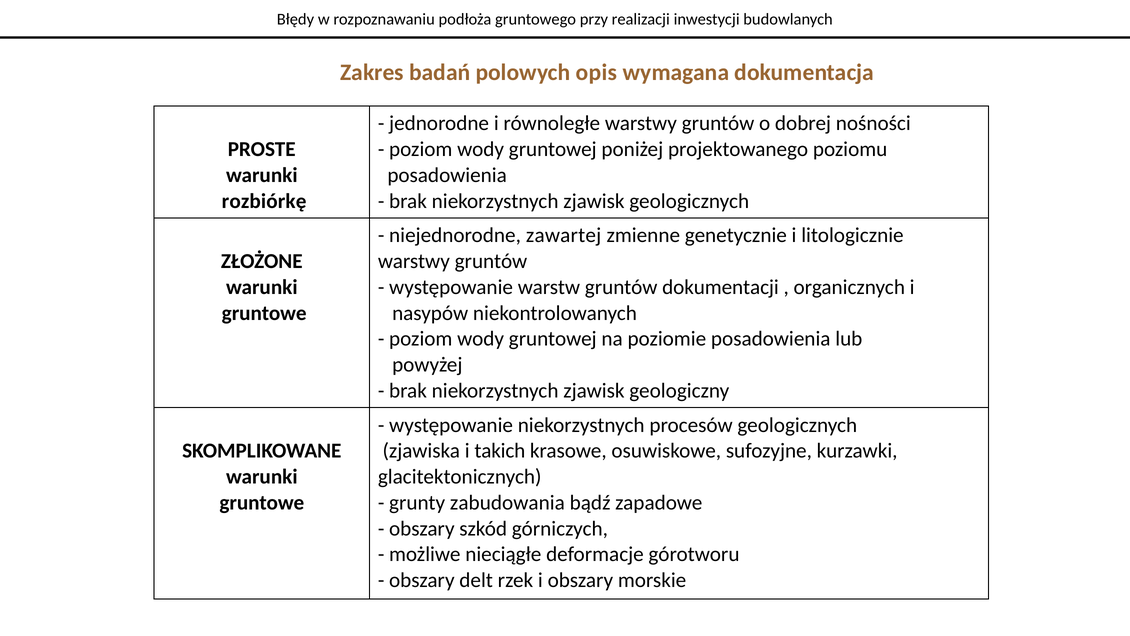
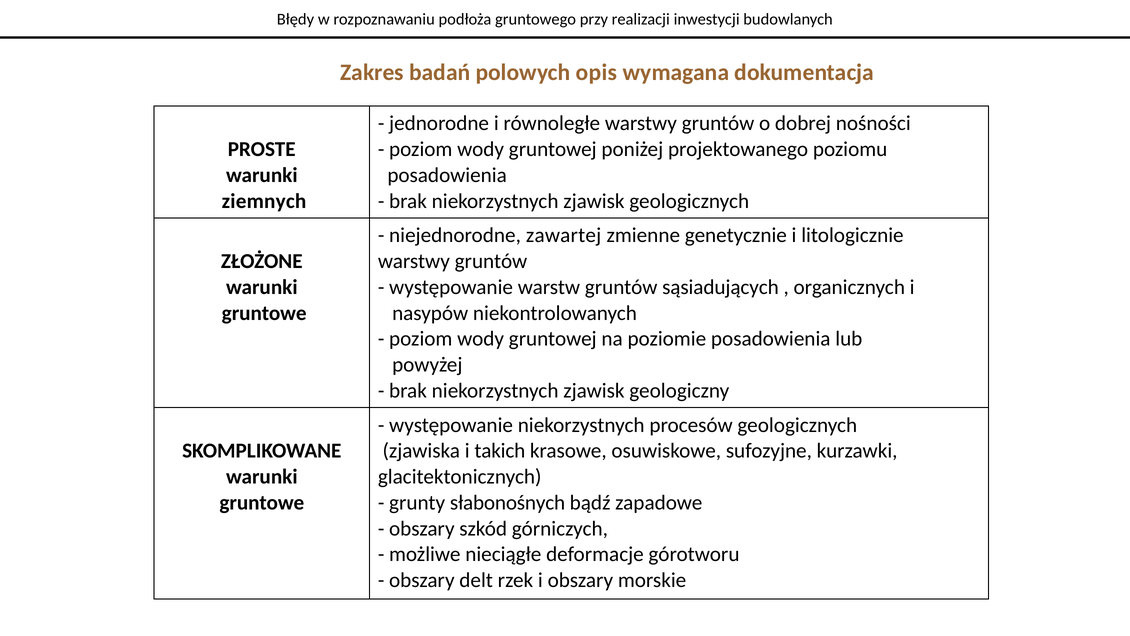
rozbiórkę: rozbiórkę -> ziemnych
dokumentacji: dokumentacji -> sąsiadujących
zabudowania: zabudowania -> słabonośnych
